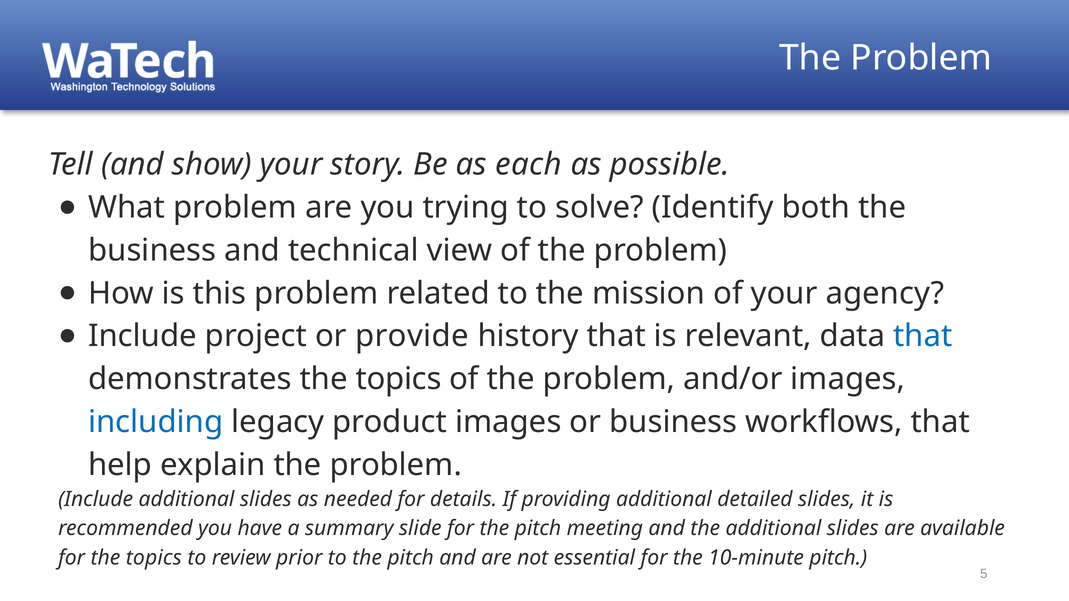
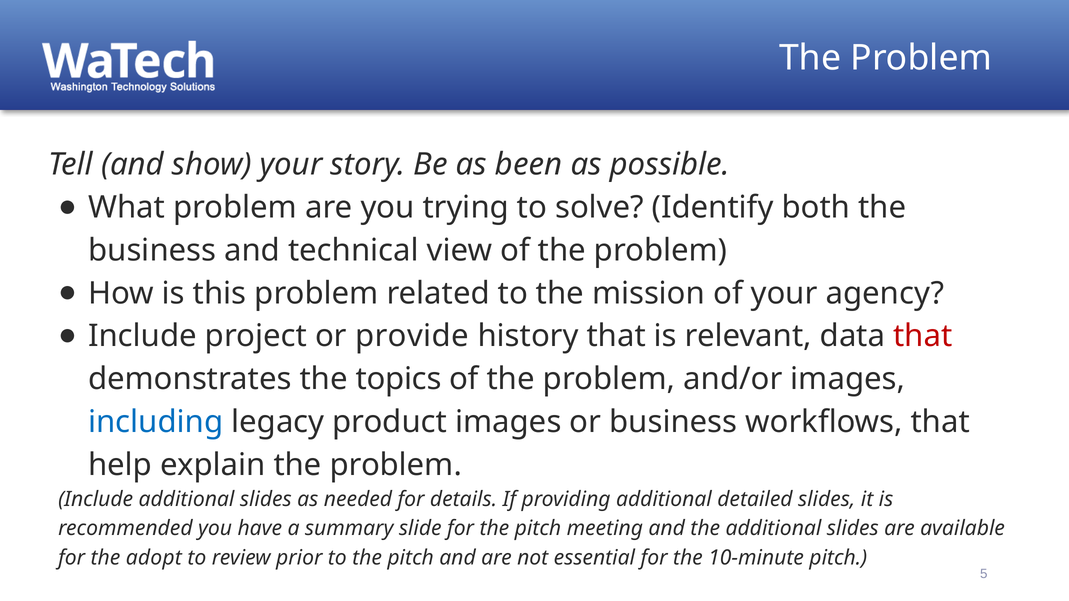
each: each -> been
that at (923, 336) colour: blue -> red
for the topics: topics -> adopt
